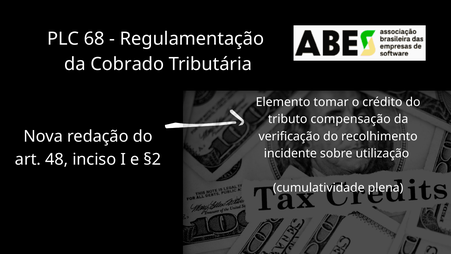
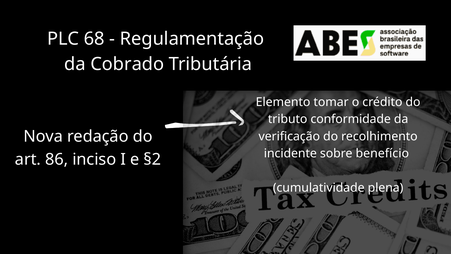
compensação: compensação -> conformidade
utilização: utilização -> benefício
48: 48 -> 86
